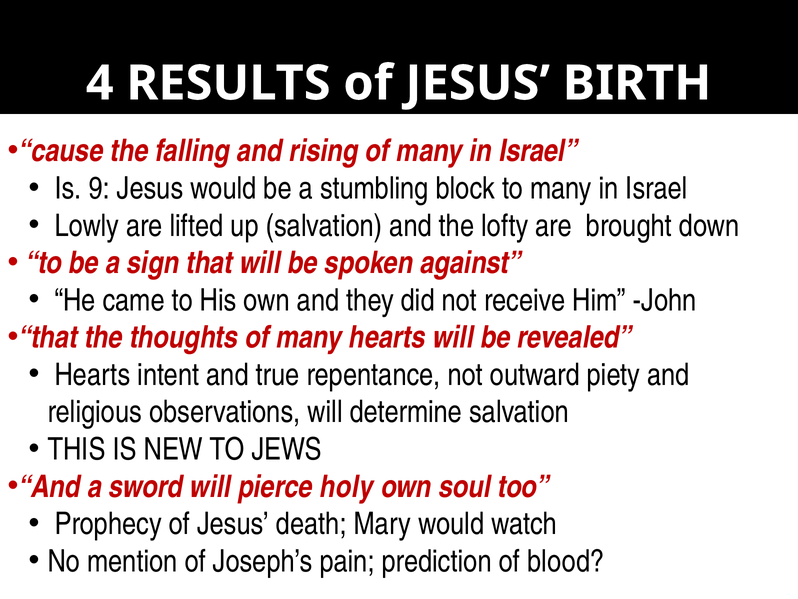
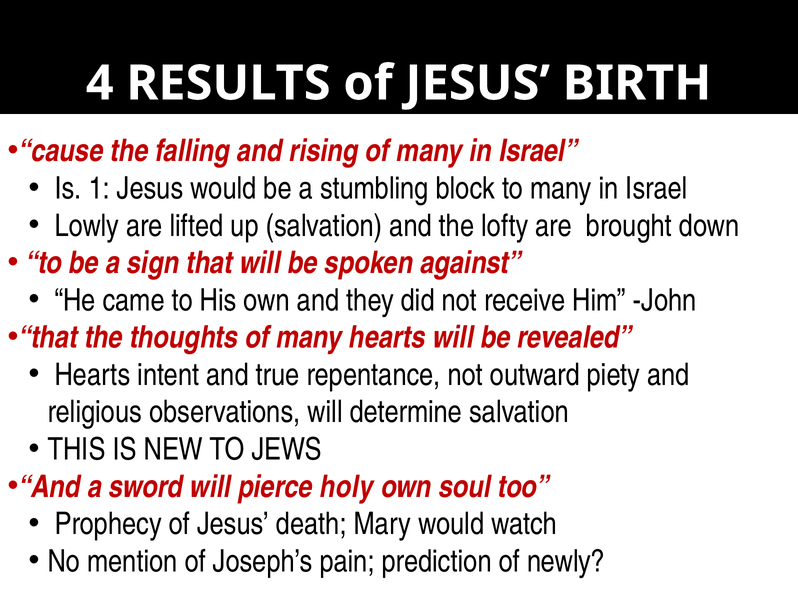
9: 9 -> 1
blood: blood -> newly
